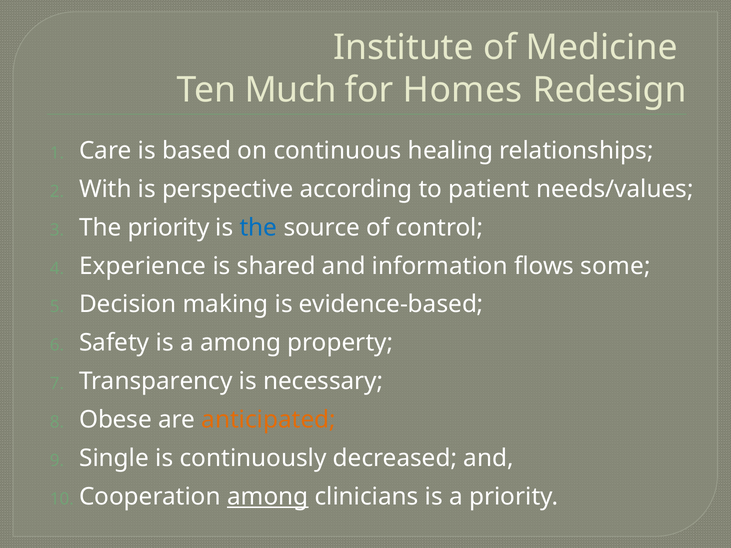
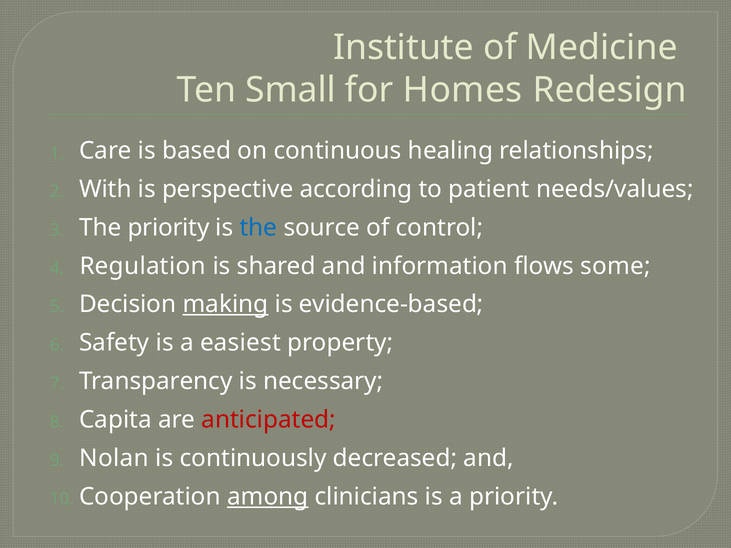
Much: Much -> Small
Experience: Experience -> Regulation
making underline: none -> present
a among: among -> easiest
Obese: Obese -> Capita
anticipated colour: orange -> red
Single: Single -> Nolan
